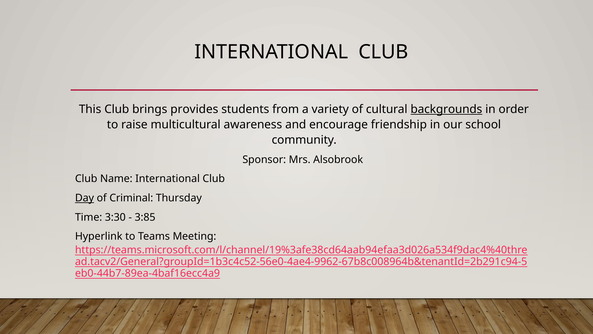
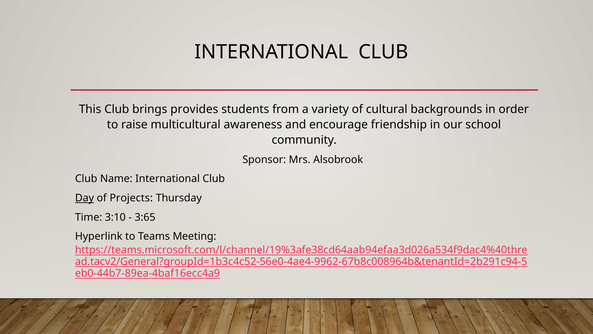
backgrounds underline: present -> none
Criminal: Criminal -> Projects
3:30: 3:30 -> 3:10
3:85: 3:85 -> 3:65
